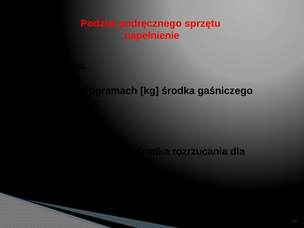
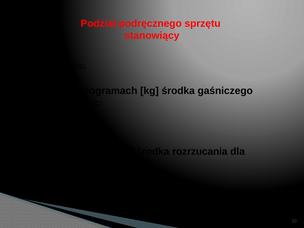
napełnienie: napełnienie -> stanowiący
